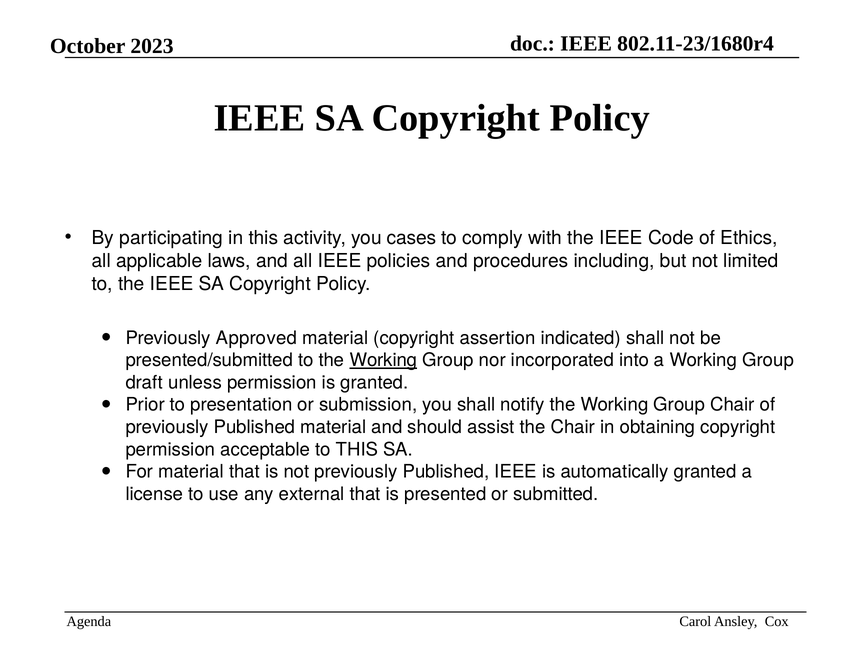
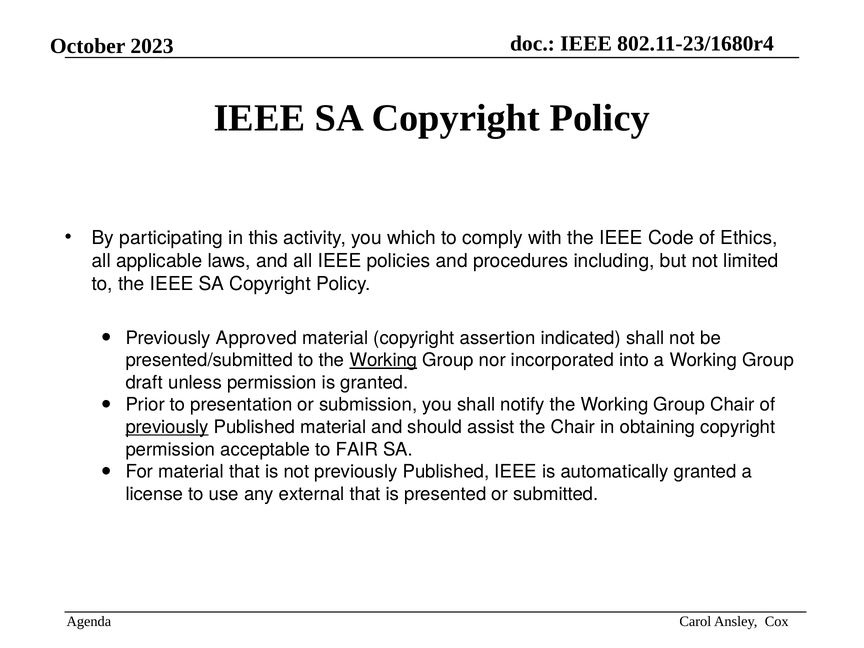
cases: cases -> which
previously at (167, 427) underline: none -> present
to THIS: THIS -> FAIR
